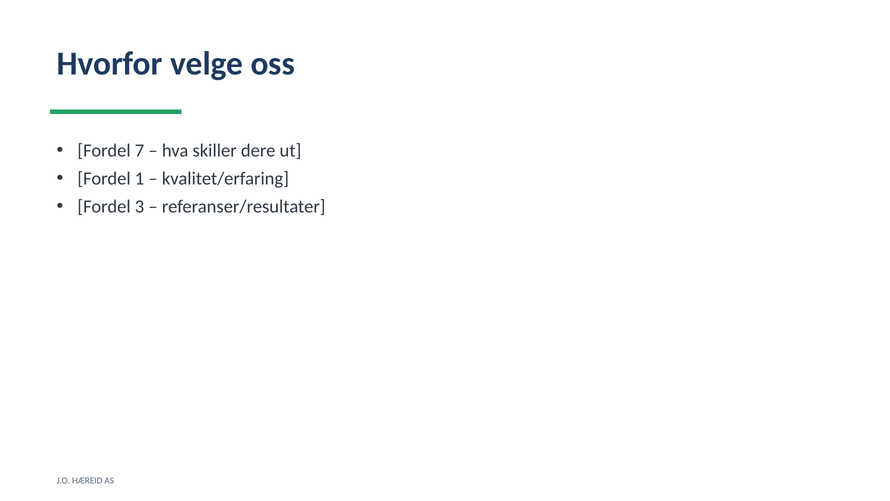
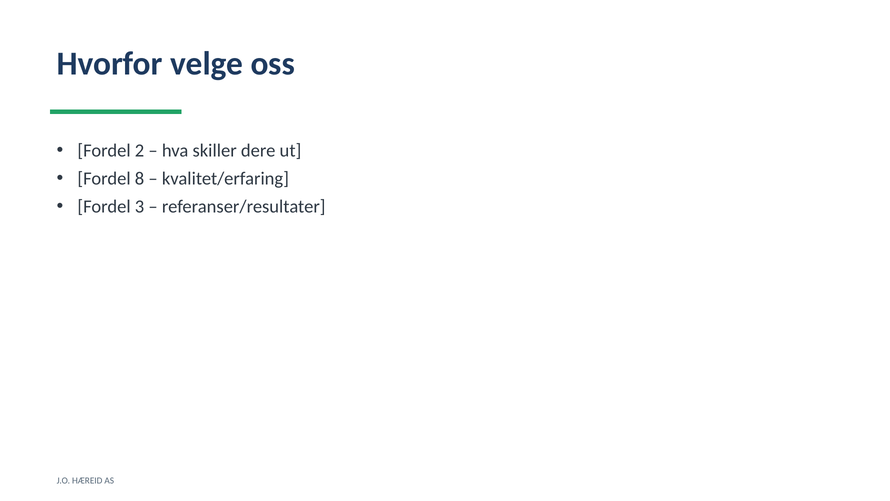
7: 7 -> 2
1: 1 -> 8
